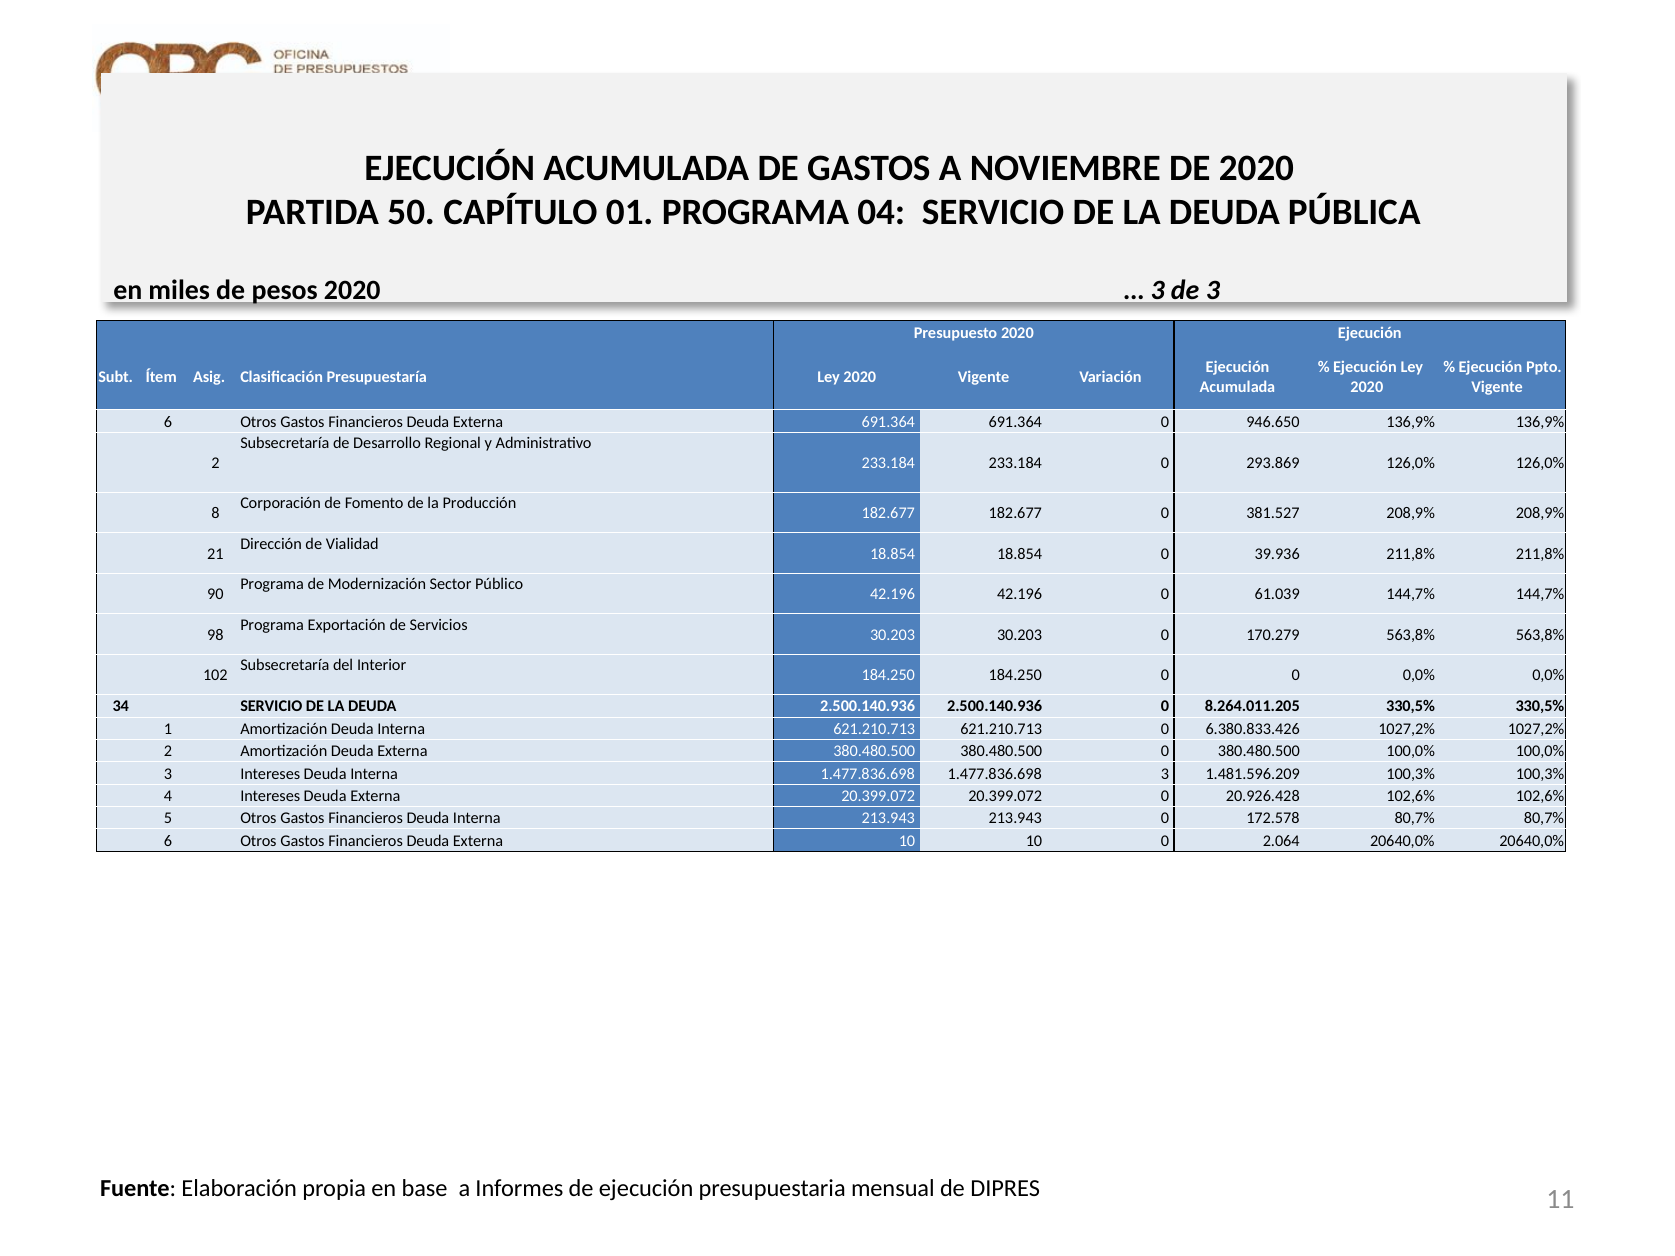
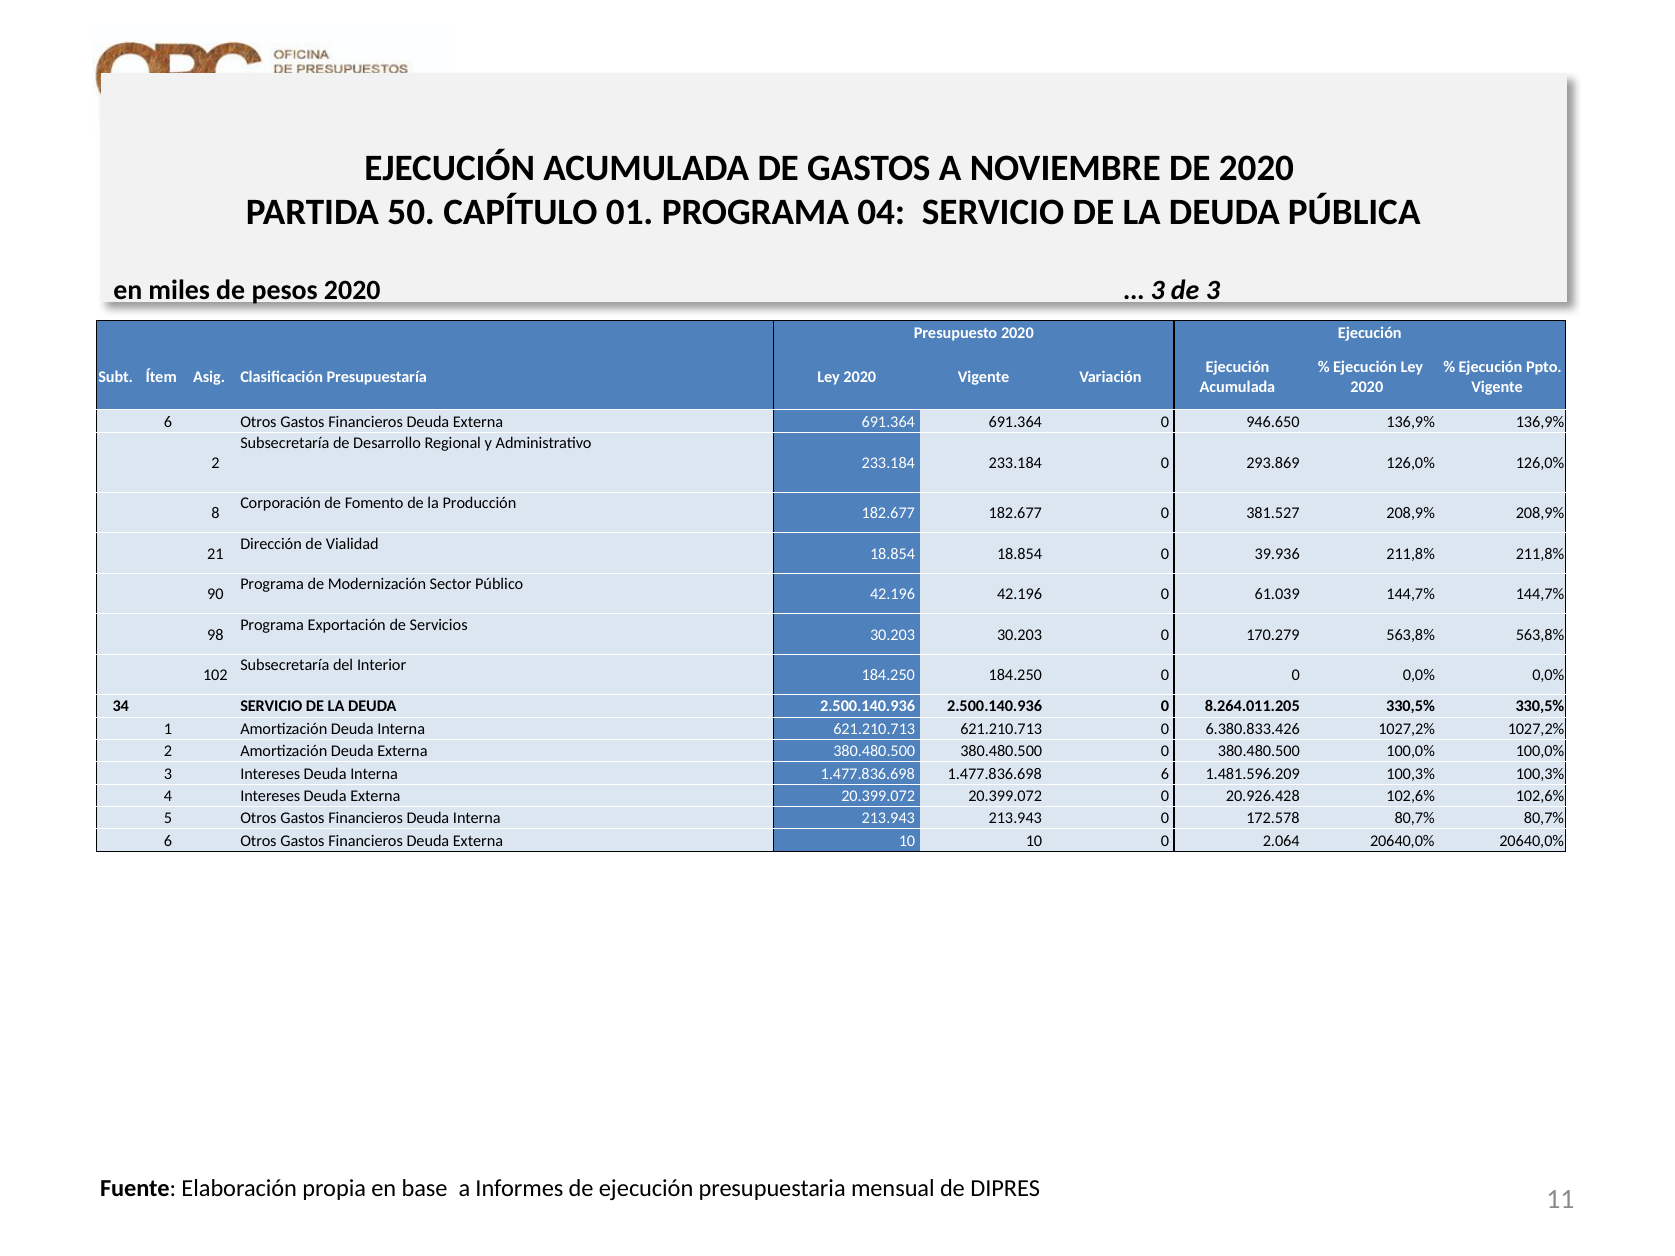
1.477.836.698 3: 3 -> 6
